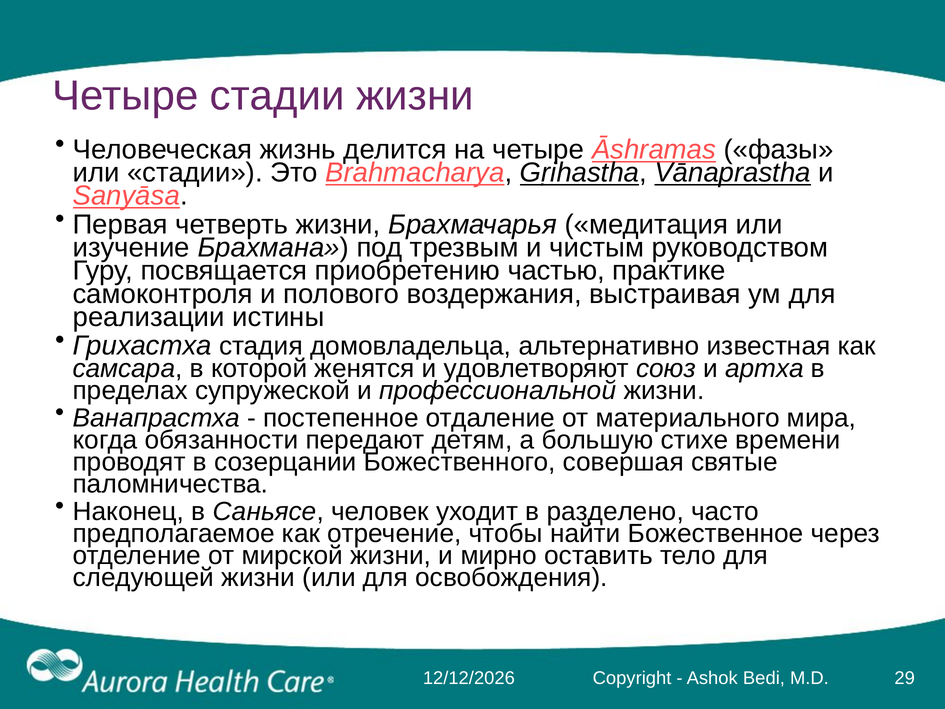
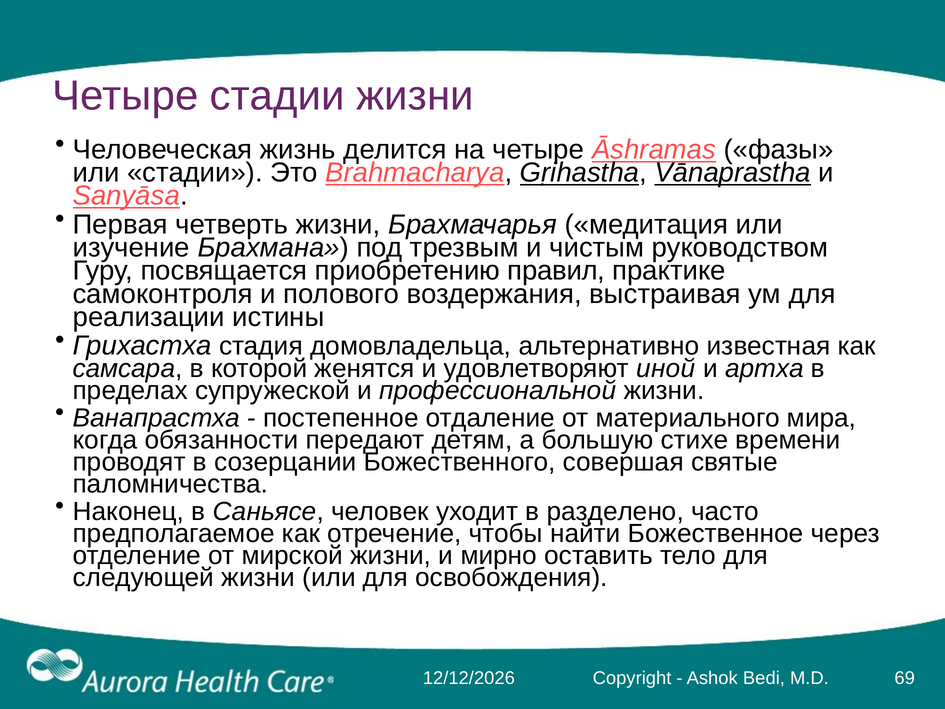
частью: частью -> правил
союз: союз -> иной
29: 29 -> 69
